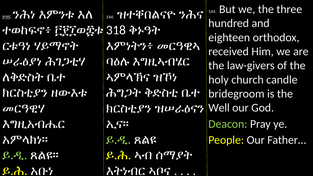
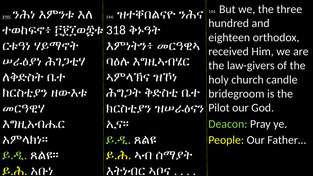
Well: Well -> Pilot
